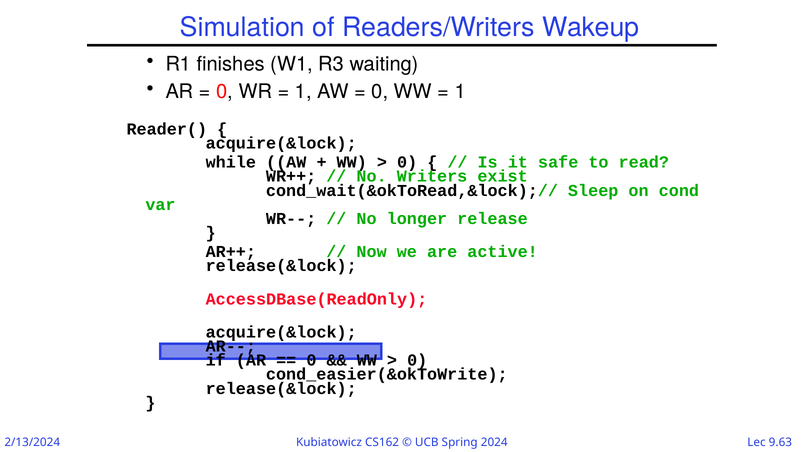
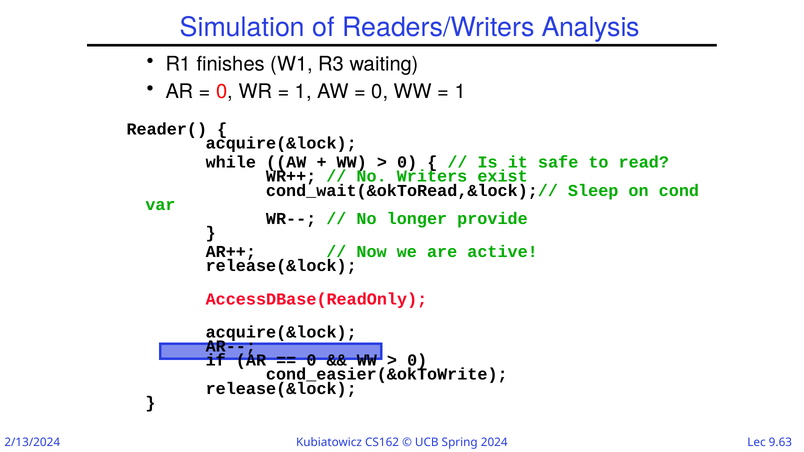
Wakeup: Wakeup -> Analysis
release: release -> provide
